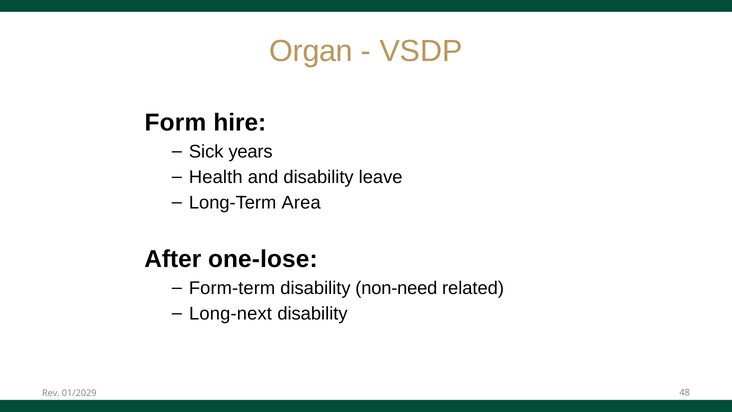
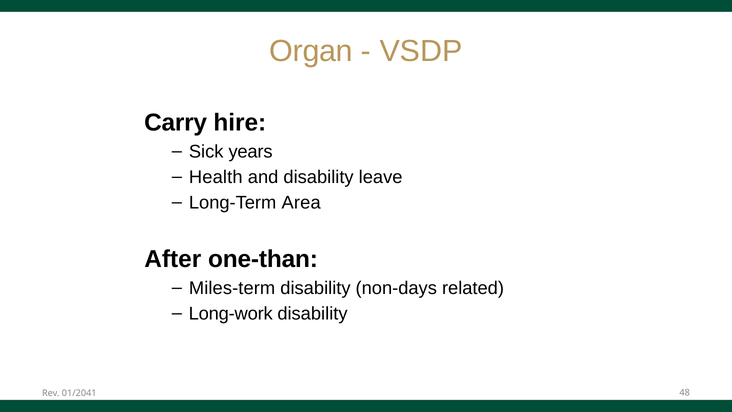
Form: Form -> Carry
one-lose: one-lose -> one-than
Form-term: Form-term -> Miles-term
non-need: non-need -> non-days
Long-next: Long-next -> Long-work
01/2029: 01/2029 -> 01/2041
